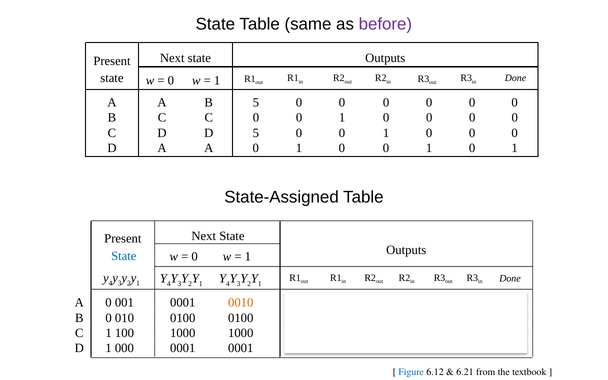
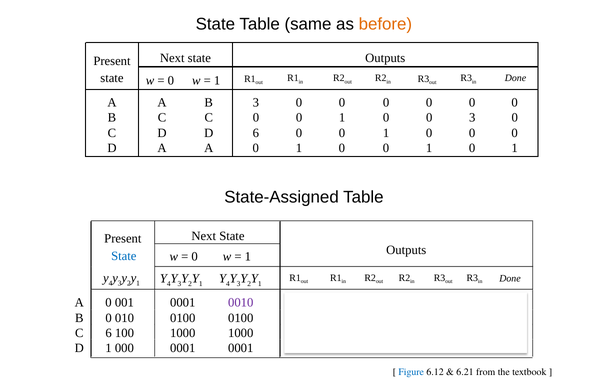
before colour: purple -> orange
B 5: 5 -> 3
0 at (472, 118): 0 -> 3
D 5: 5 -> 6
0010 colour: orange -> purple
C 1: 1 -> 6
